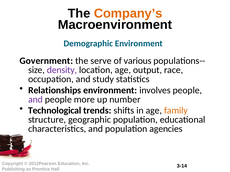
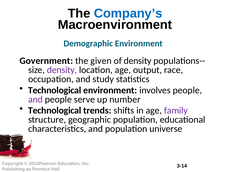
Company’s colour: orange -> blue
serve: serve -> given
of various: various -> density
Relationships at (55, 90): Relationships -> Technological
more: more -> serve
family colour: orange -> purple
agencies: agencies -> universe
